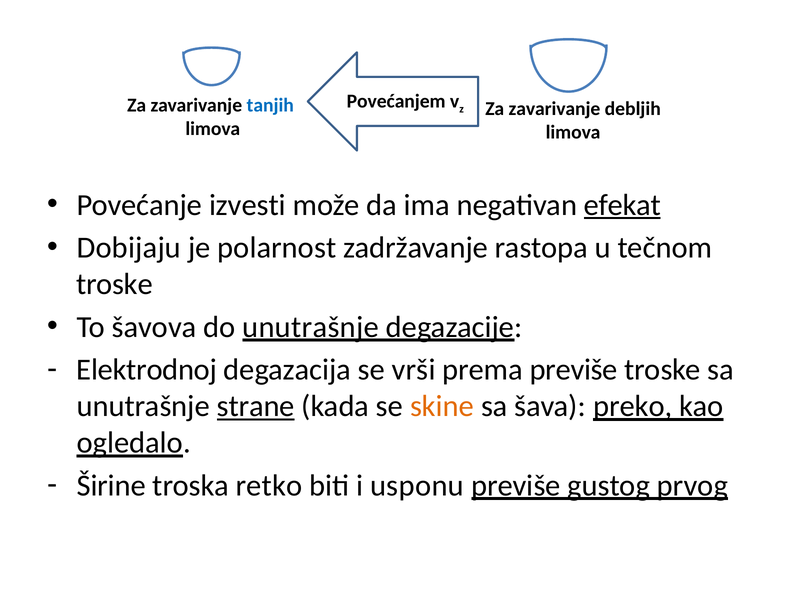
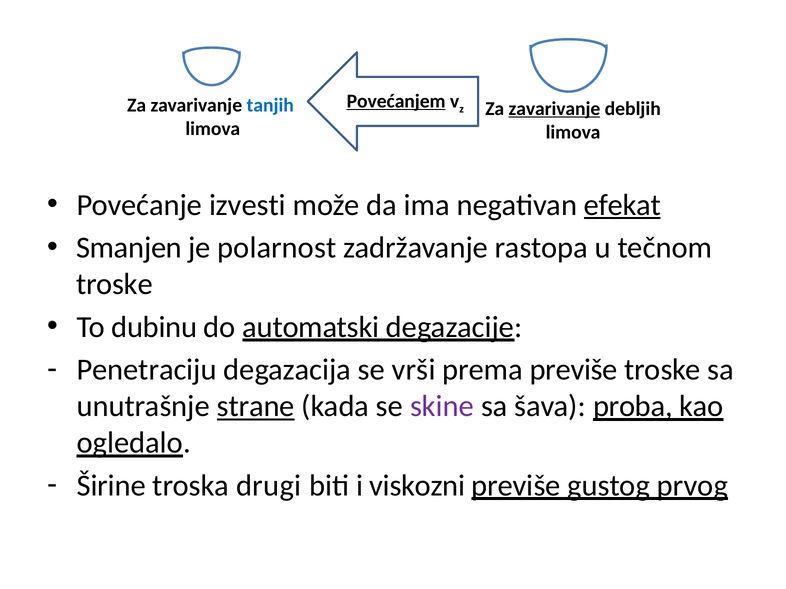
Povećanjem underline: none -> present
zavarivanje at (554, 109) underline: none -> present
Dobijaju: Dobijaju -> Smanjen
šavova: šavova -> dubinu
do unutrašnje: unutrašnje -> automatski
Elektrodnoj: Elektrodnoj -> Penetraciju
skine colour: orange -> purple
preko: preko -> proba
retko: retko -> drugi
usponu: usponu -> viskozni
